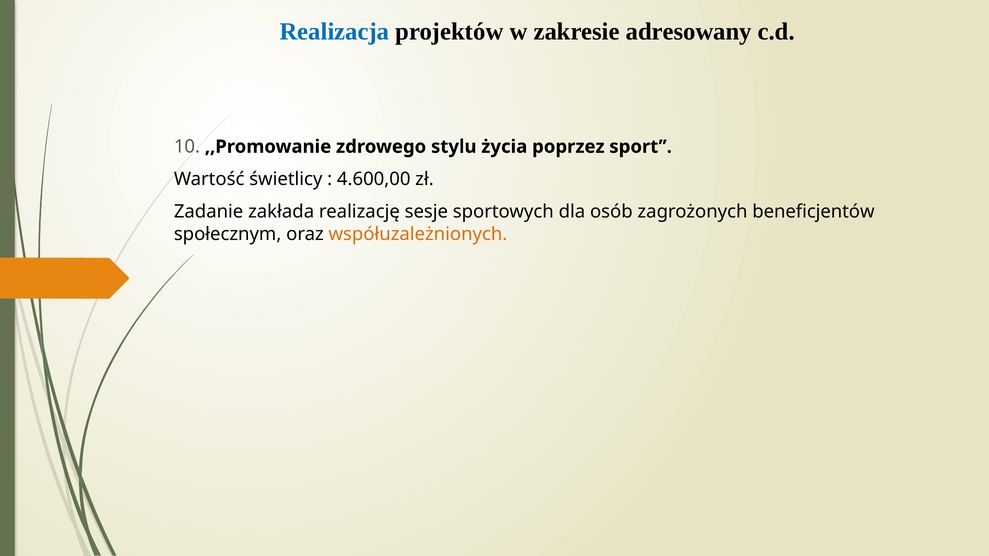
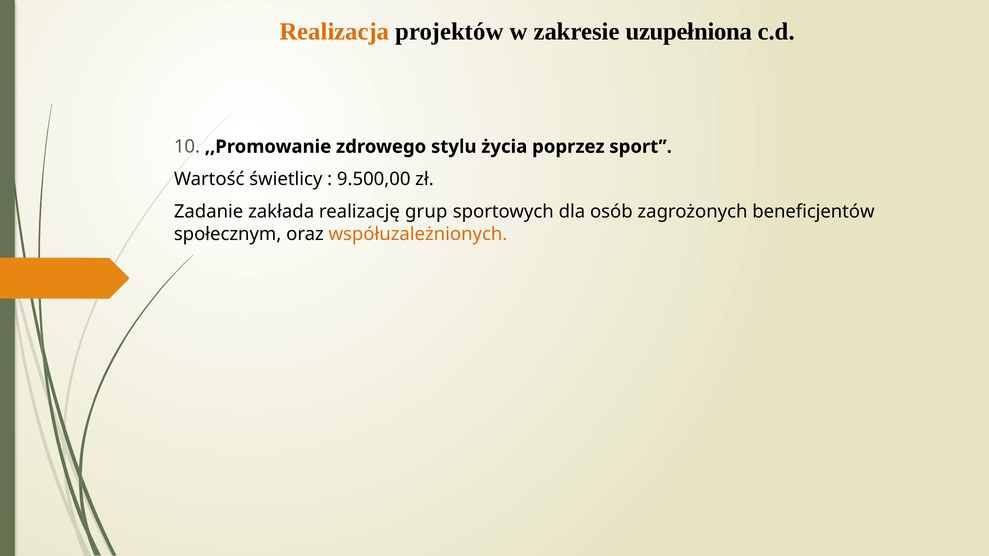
Realizacja colour: blue -> orange
adresowany: adresowany -> uzupełniona
4.600,00: 4.600,00 -> 9.500,00
sesje: sesje -> grup
